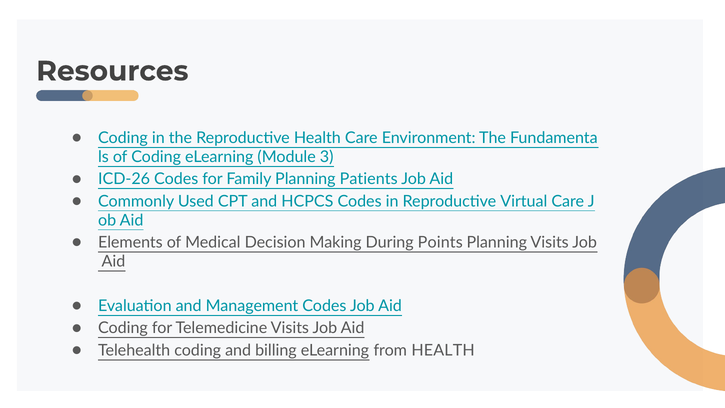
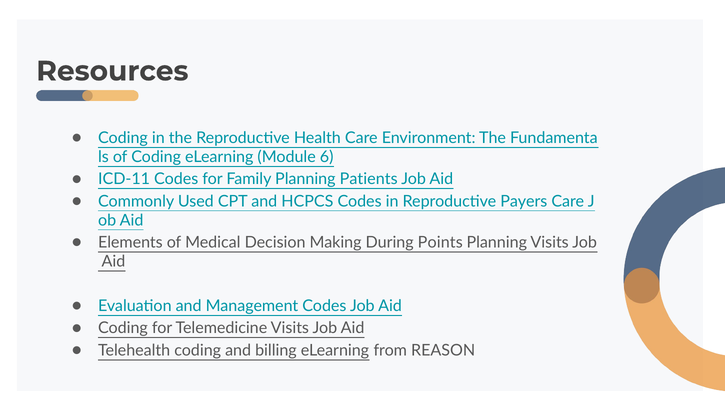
3: 3 -> 6
ICD-26: ICD-26 -> ICD-11
Virtual: Virtual -> Payers
from HEALTH: HEALTH -> REASON
